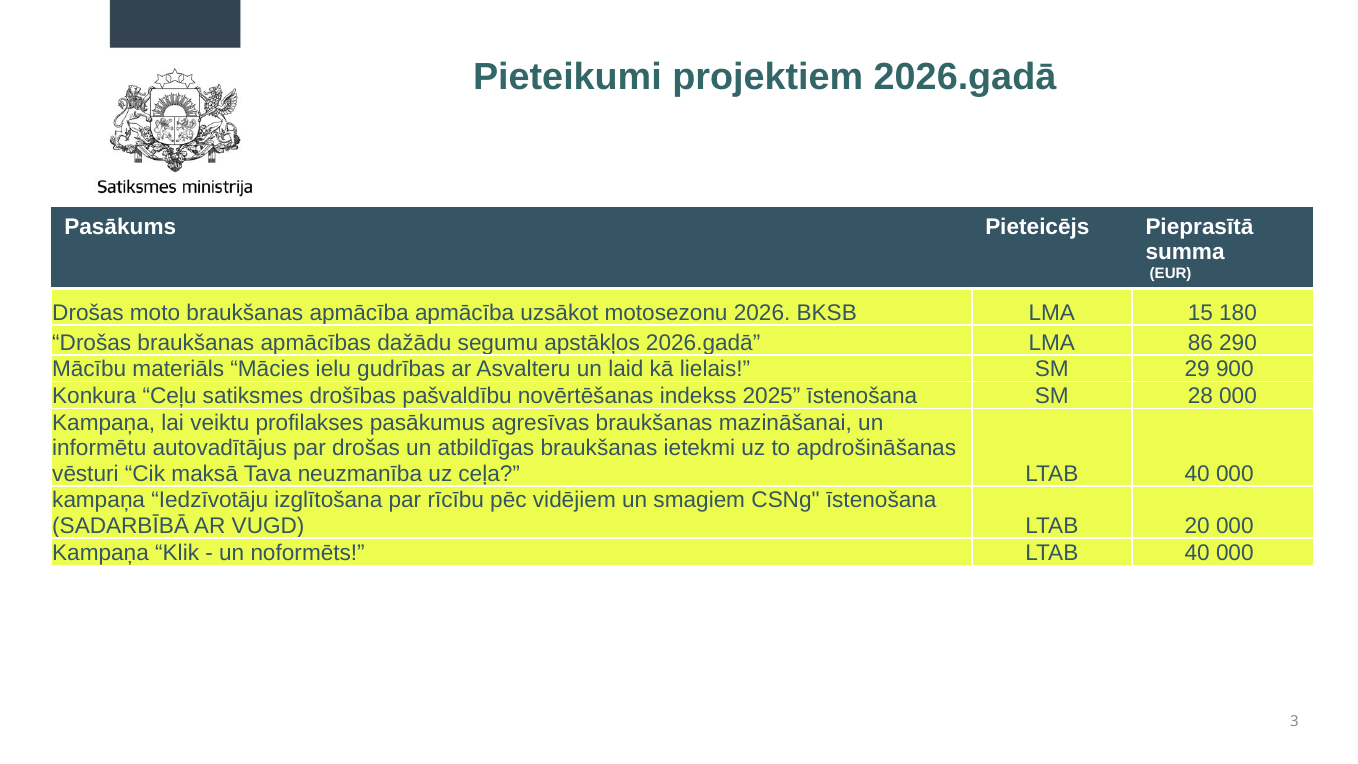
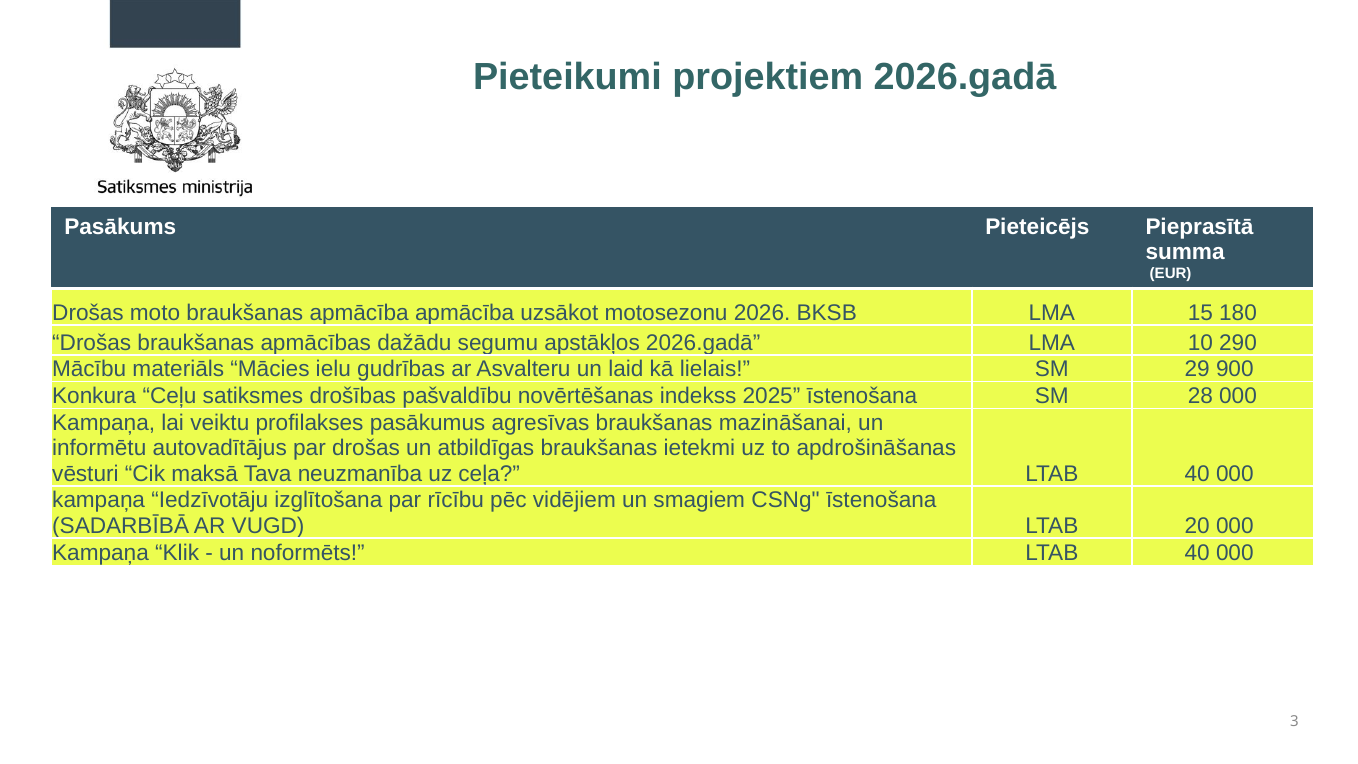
86: 86 -> 10
